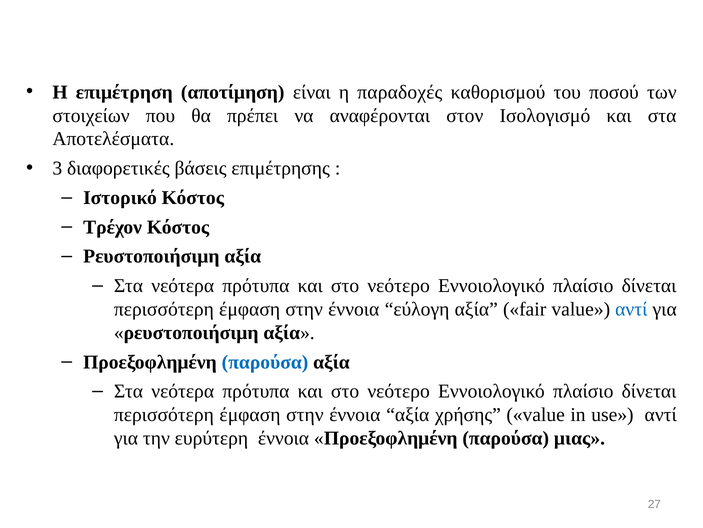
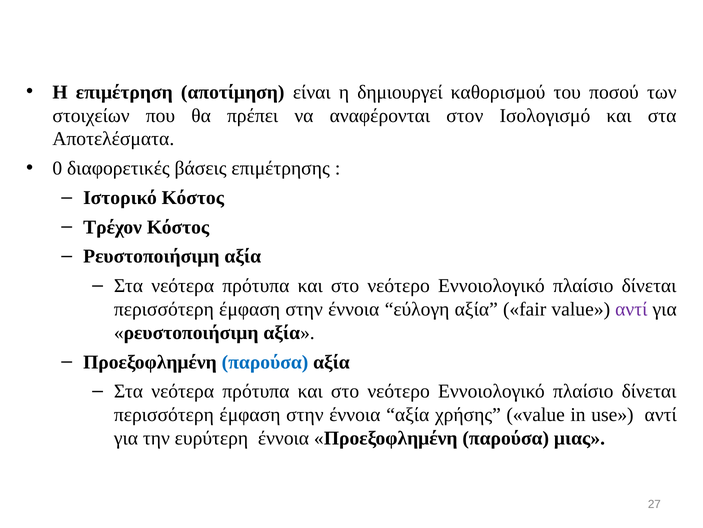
παραδοχές: παραδοχές -> δημιουργεί
3: 3 -> 0
αντί at (631, 309) colour: blue -> purple
